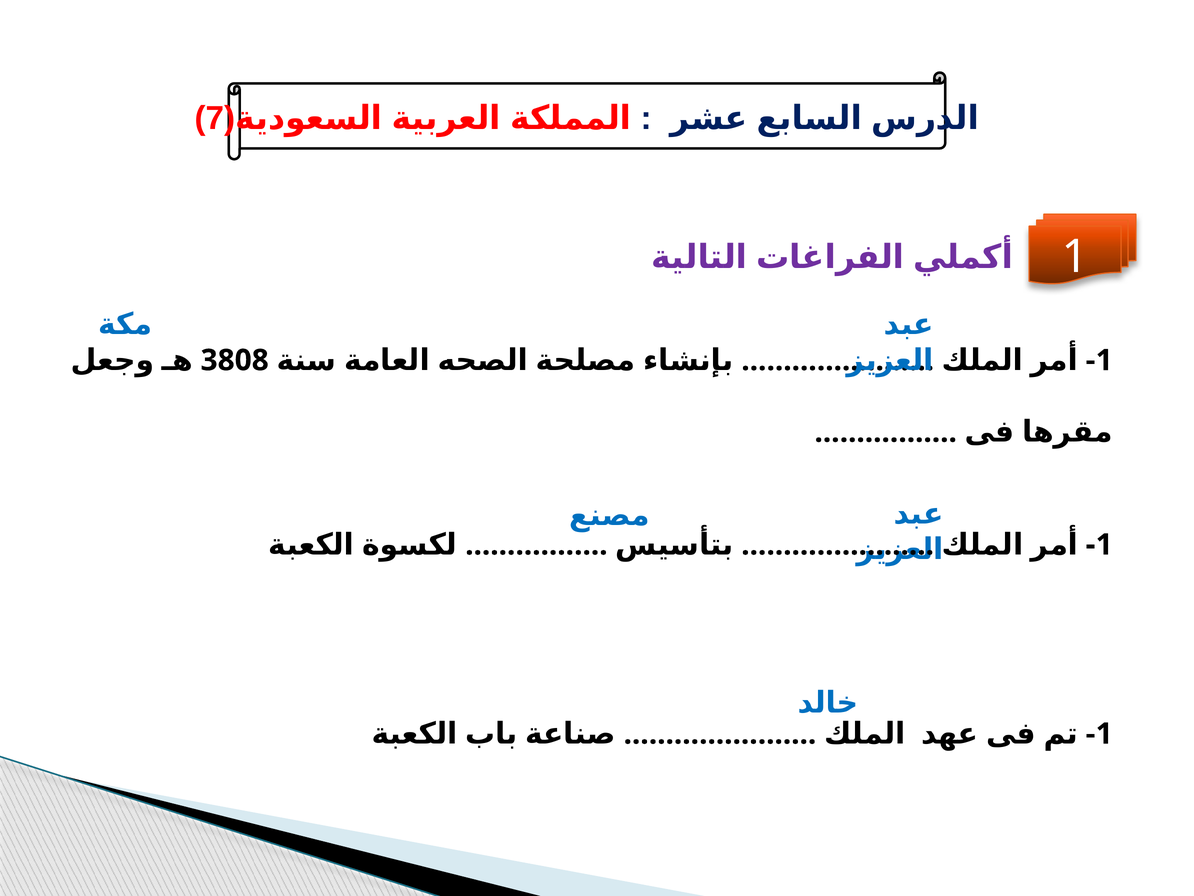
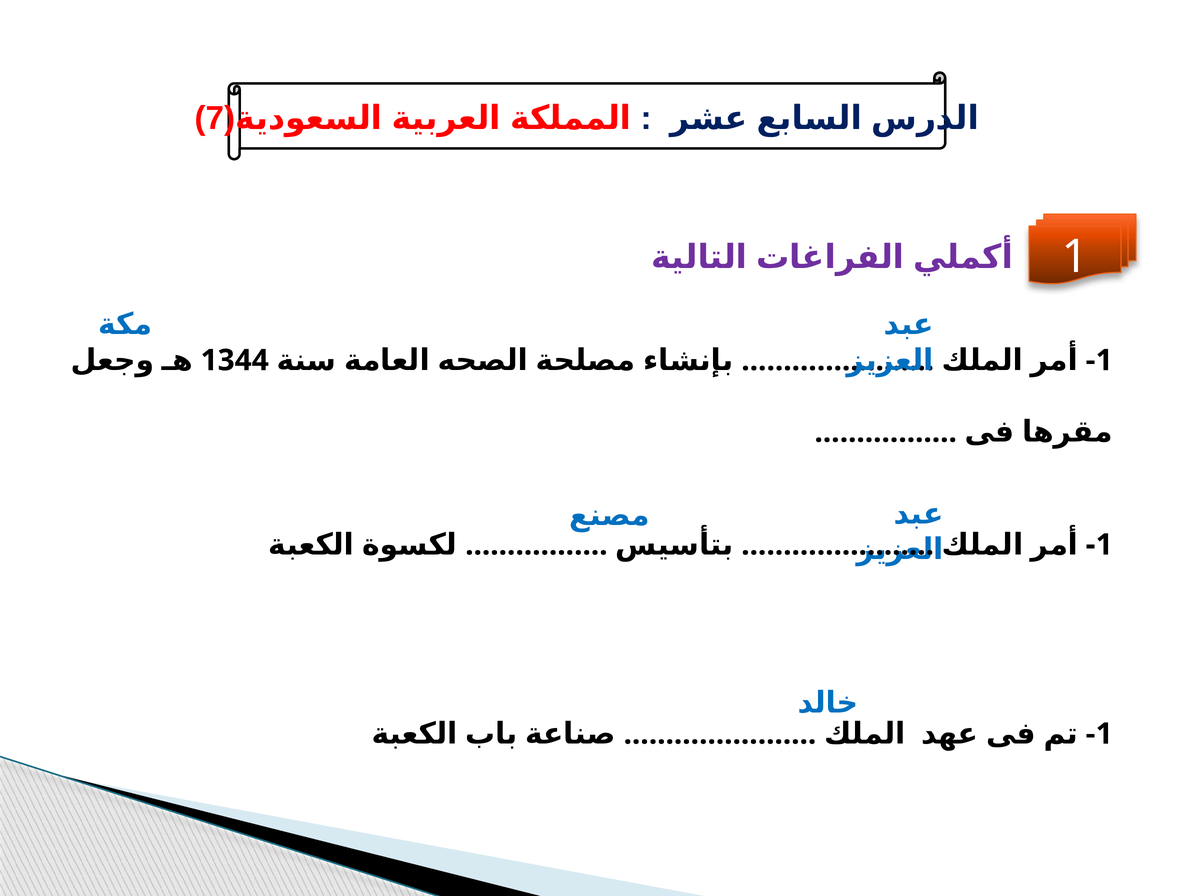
3808: 3808 -> 1344
